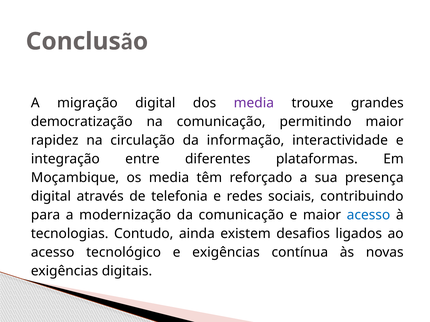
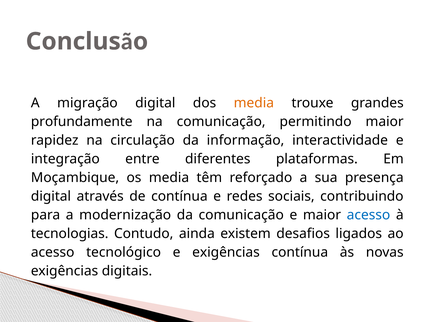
media at (254, 103) colour: purple -> orange
democratização: democratização -> profundamente
de telefonia: telefonia -> contínua
